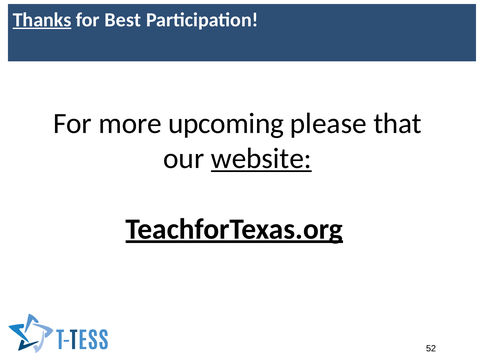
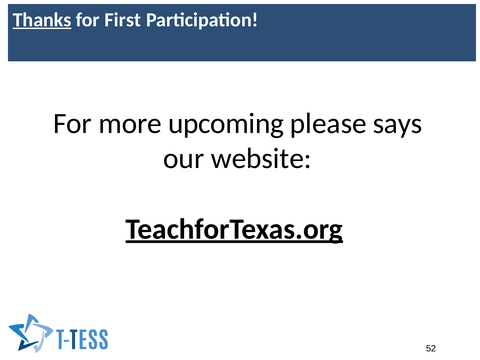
Best: Best -> First
that: that -> says
website underline: present -> none
